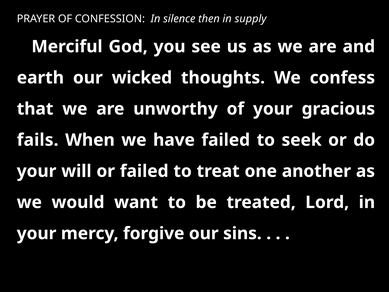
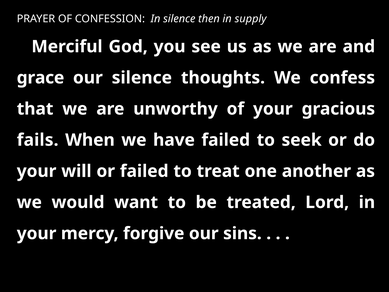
earth: earth -> grace
our wicked: wicked -> silence
